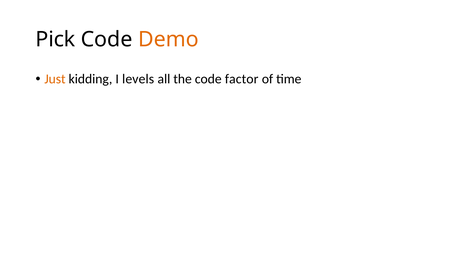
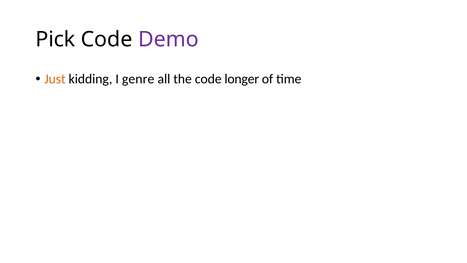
Demo colour: orange -> purple
levels: levels -> genre
factor: factor -> longer
